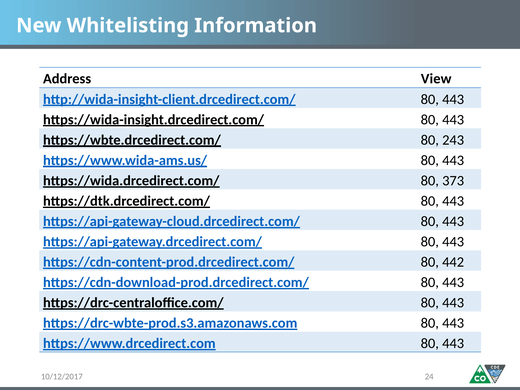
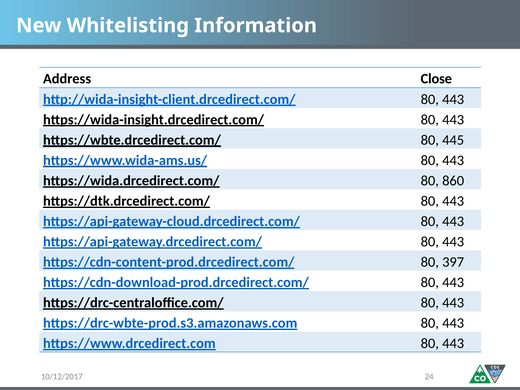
View: View -> Close
243: 243 -> 445
373: 373 -> 860
442: 442 -> 397
